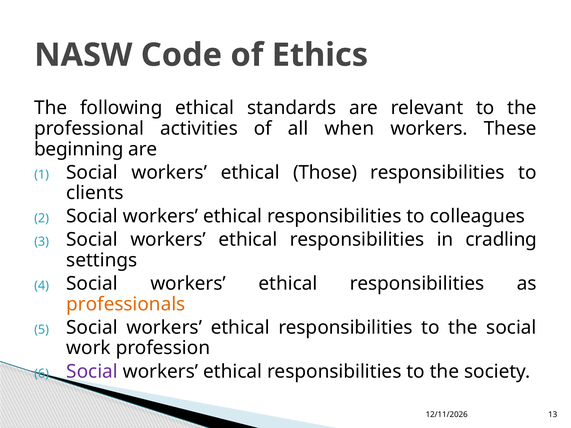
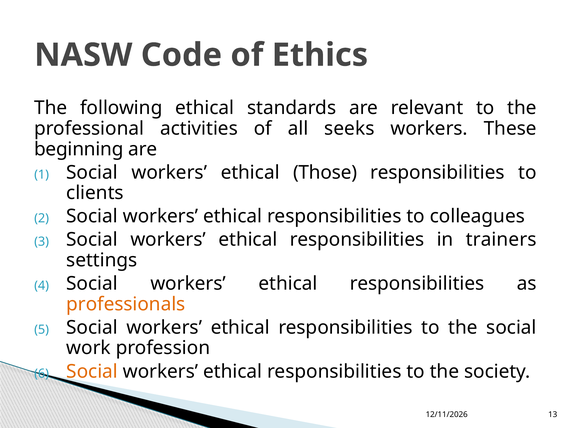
when: when -> seeks
cradling: cradling -> trainers
Social at (92, 372) colour: purple -> orange
